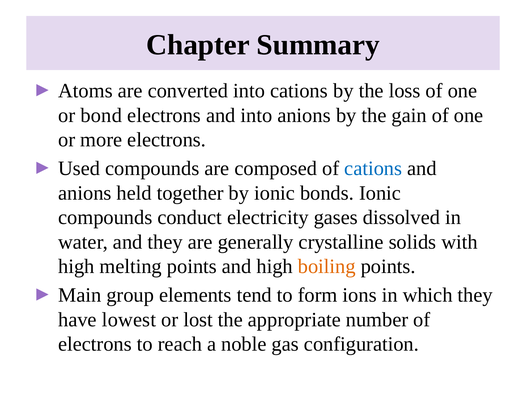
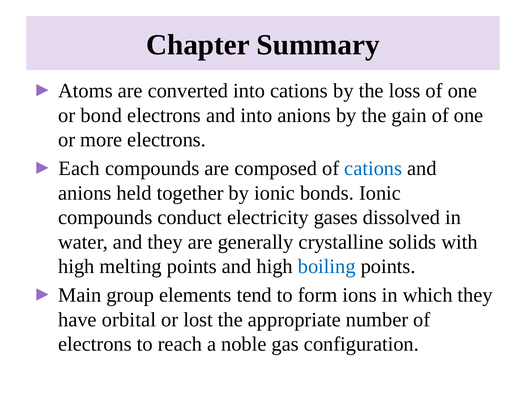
Used: Used -> Each
boiling colour: orange -> blue
lowest: lowest -> orbital
